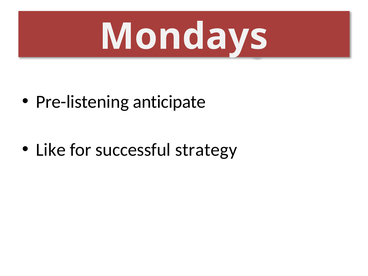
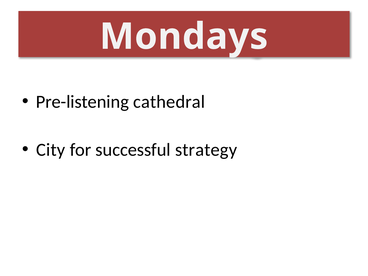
anticipate: anticipate -> cathedral
Like: Like -> City
